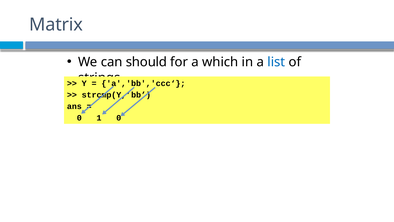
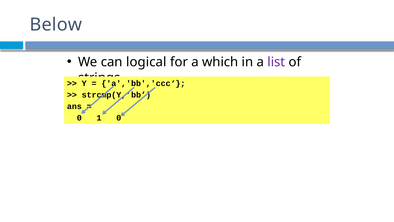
Matrix: Matrix -> Below
should: should -> logical
list colour: blue -> purple
